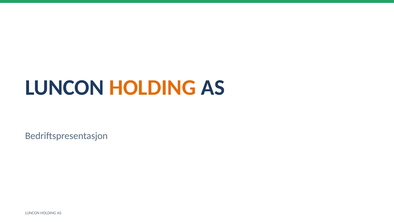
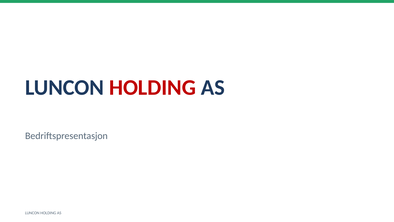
HOLDING at (152, 87) colour: orange -> red
